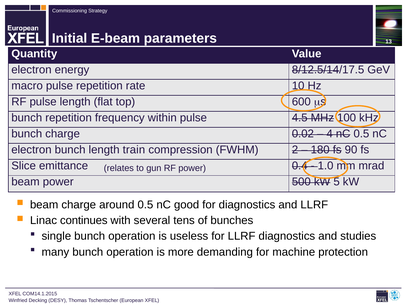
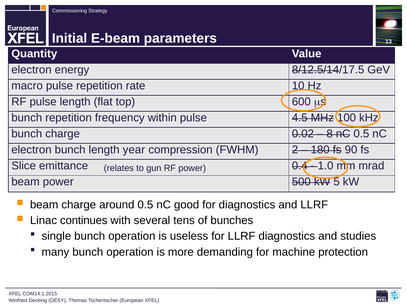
4: 4 -> 8
train: train -> year
